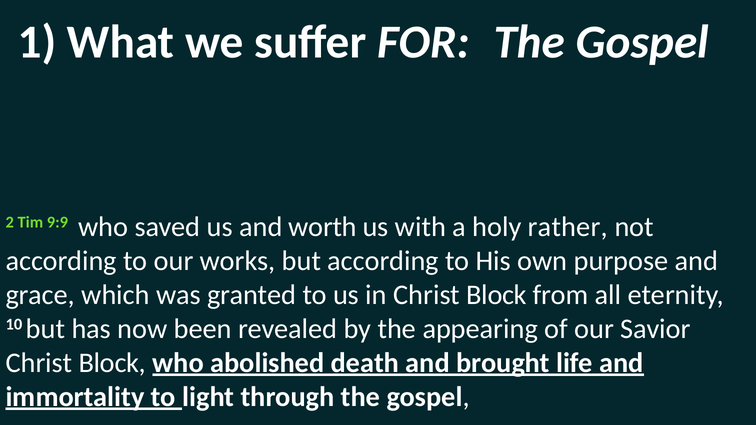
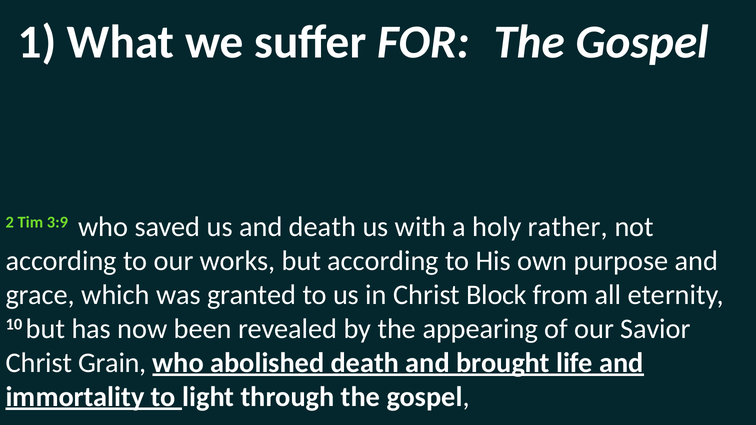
9:9: 9:9 -> 3:9
and worth: worth -> death
Block at (112, 363): Block -> Grain
